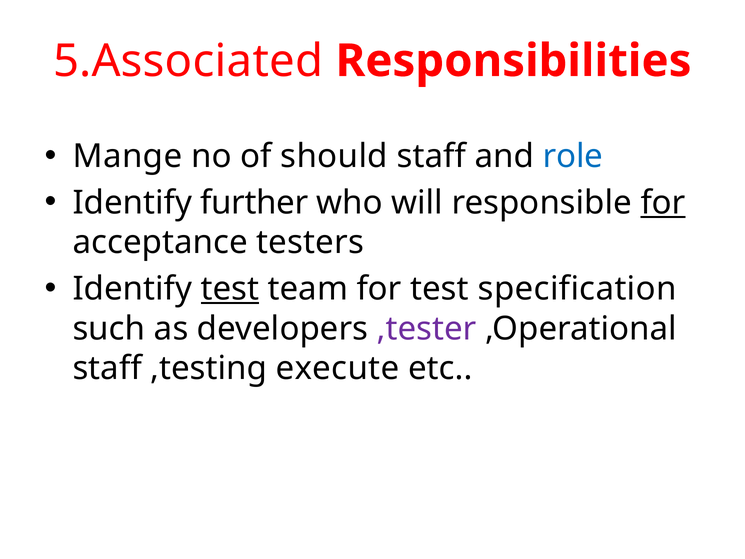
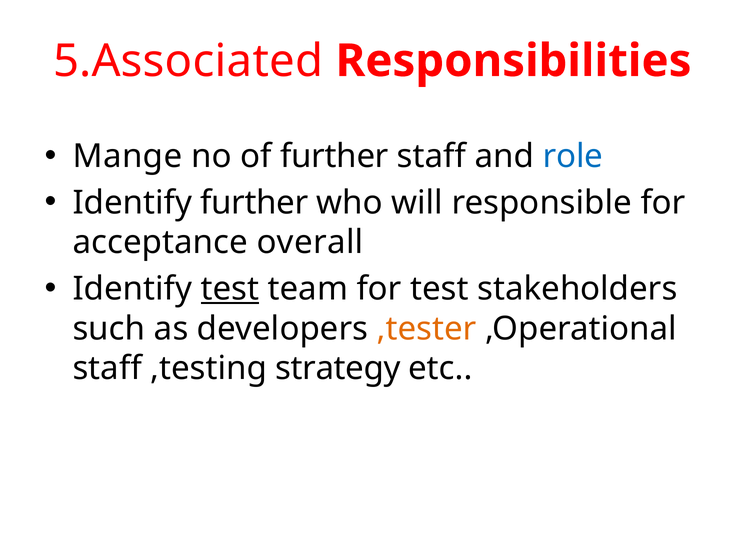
of should: should -> further
for at (663, 203) underline: present -> none
testers: testers -> overall
specification: specification -> stakeholders
,tester colour: purple -> orange
execute: execute -> strategy
